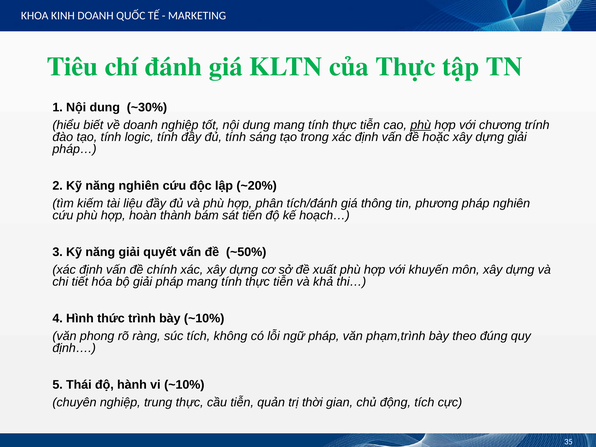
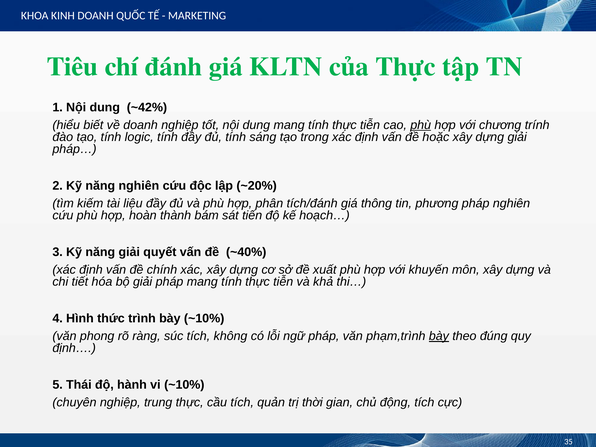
~30%: ~30% -> ~42%
~50%: ~50% -> ~40%
bày at (439, 336) underline: none -> present
cầu tiễn: tiễn -> tích
